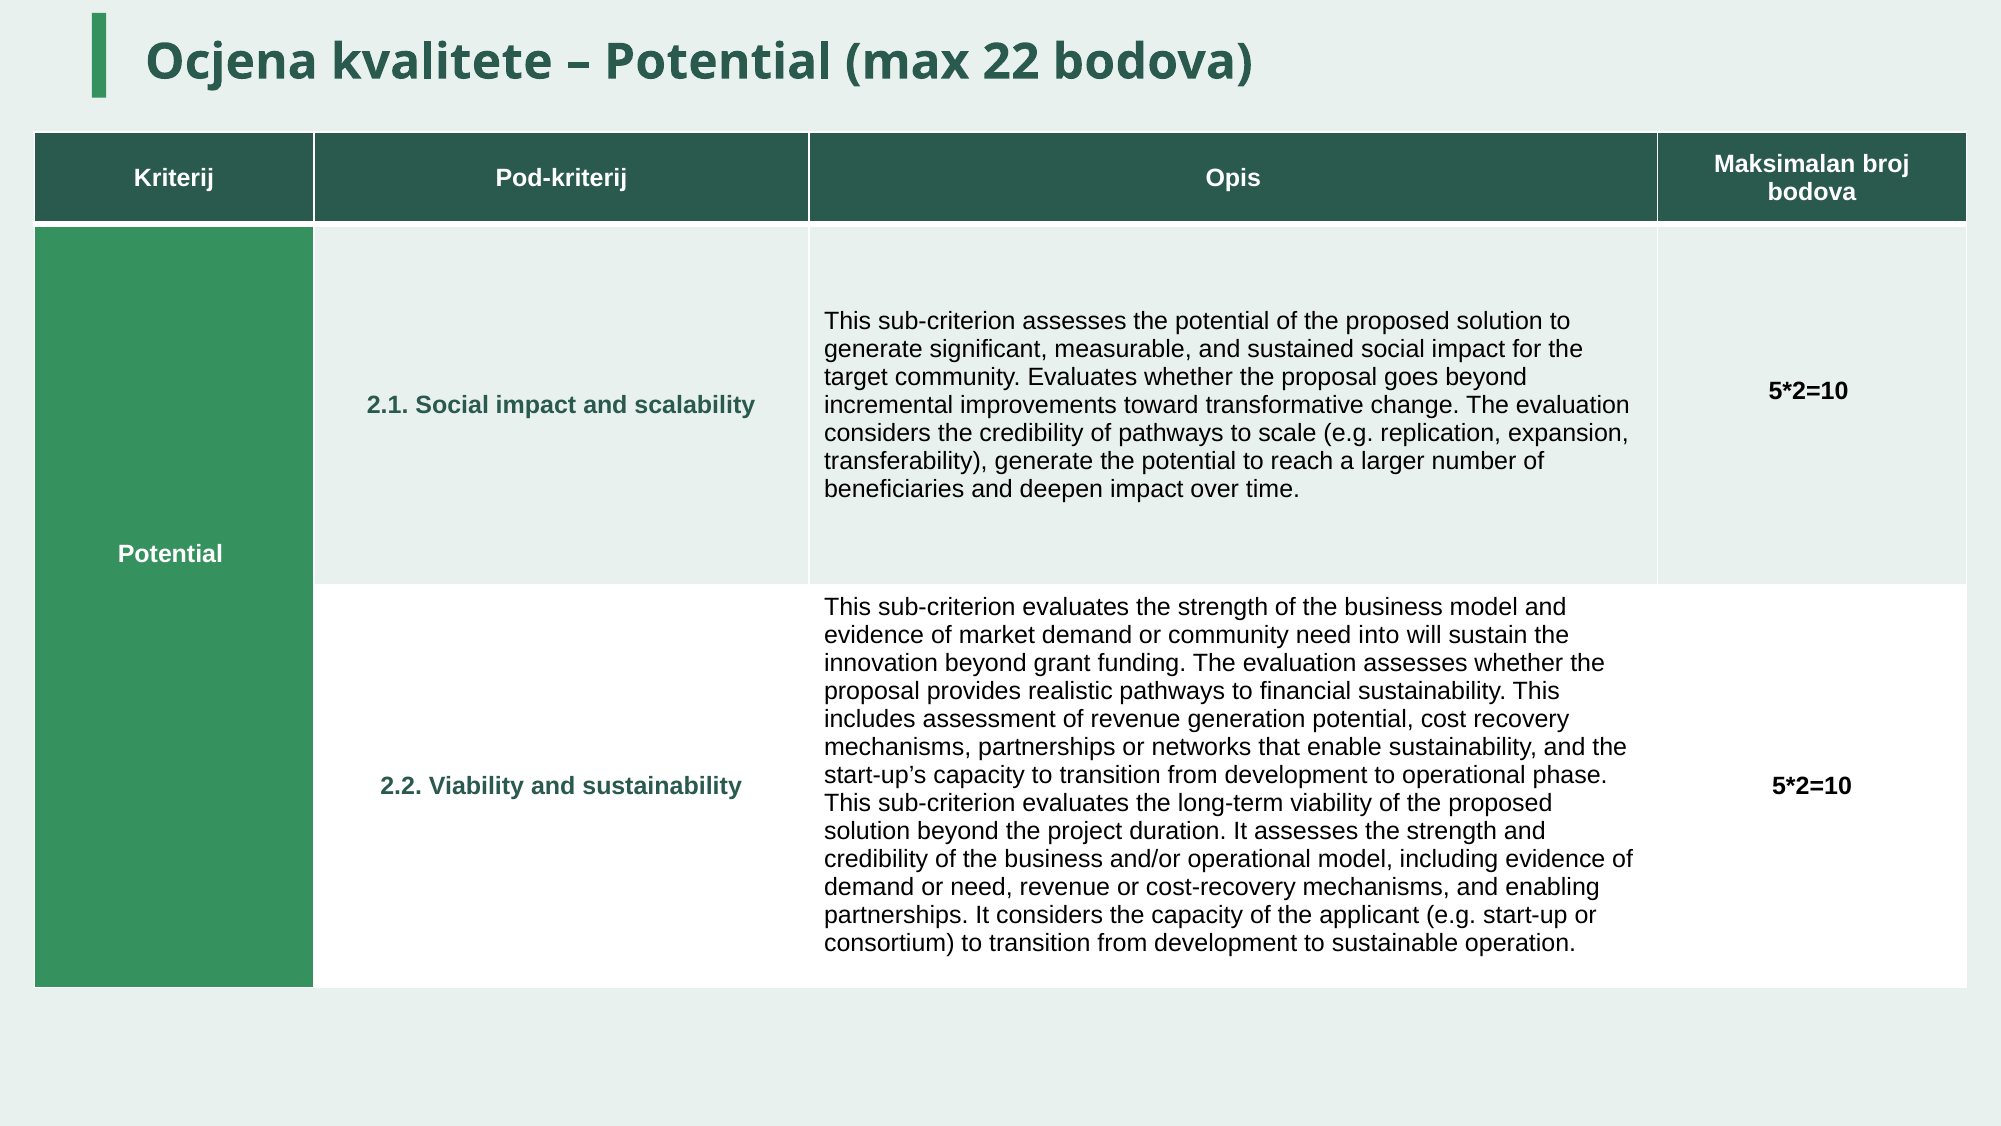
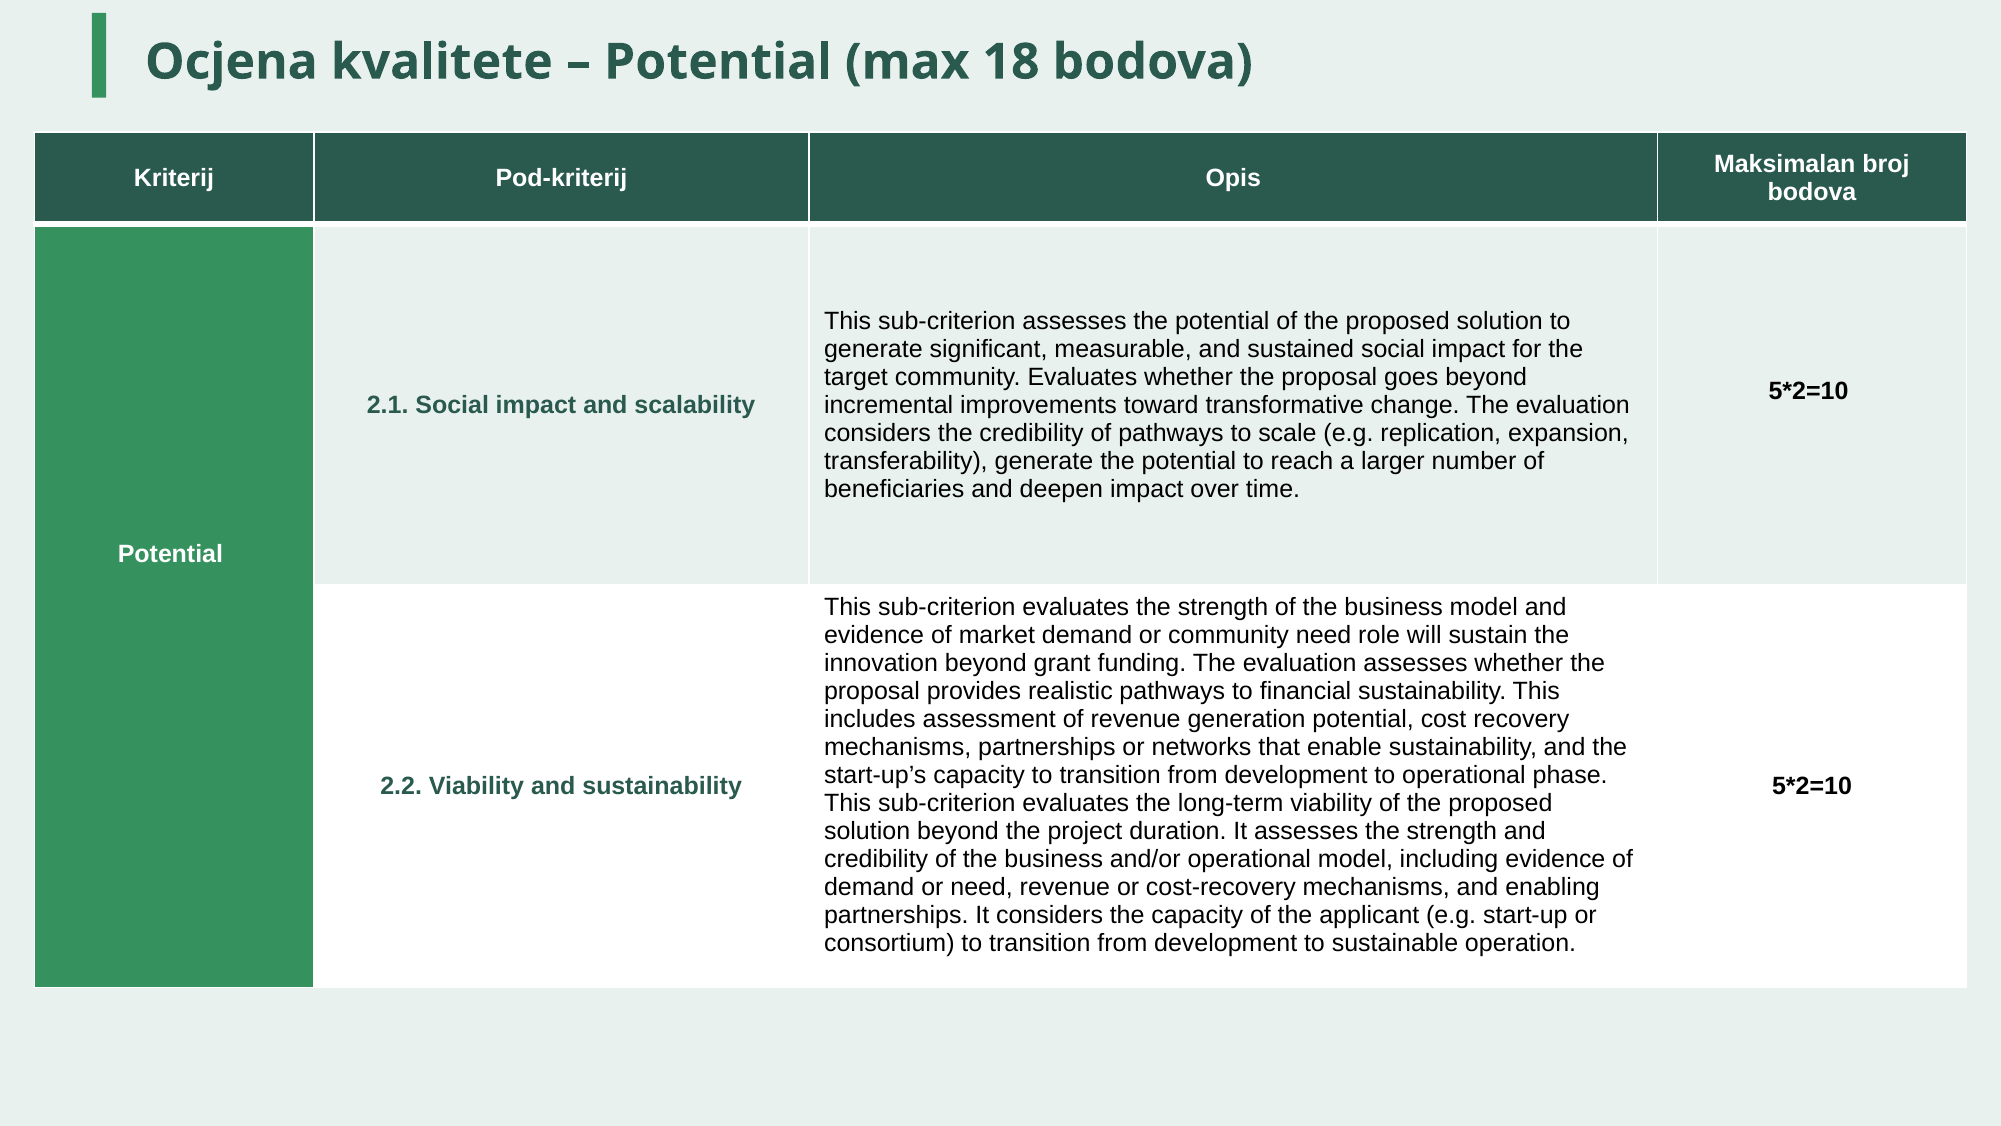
22: 22 -> 18
into: into -> role
